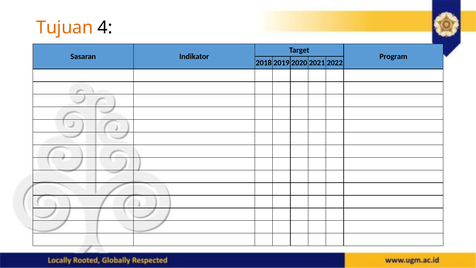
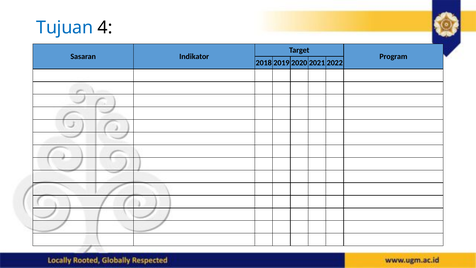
Tujuan colour: orange -> blue
